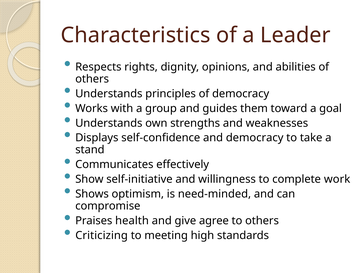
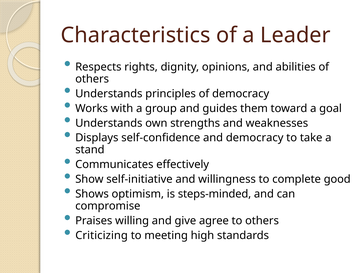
work: work -> good
need-minded: need-minded -> steps-minded
health: health -> willing
